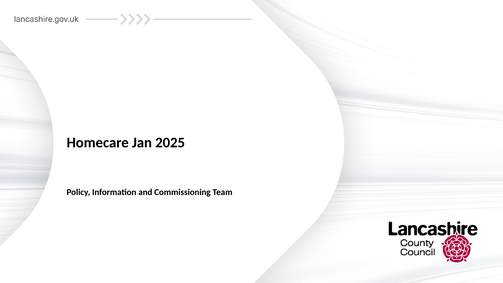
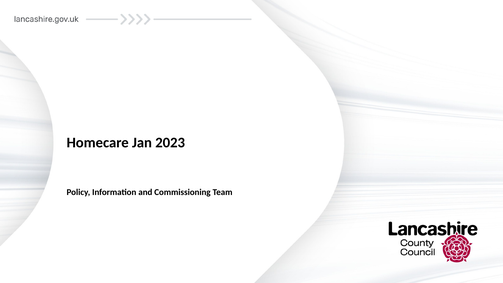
2025: 2025 -> 2023
